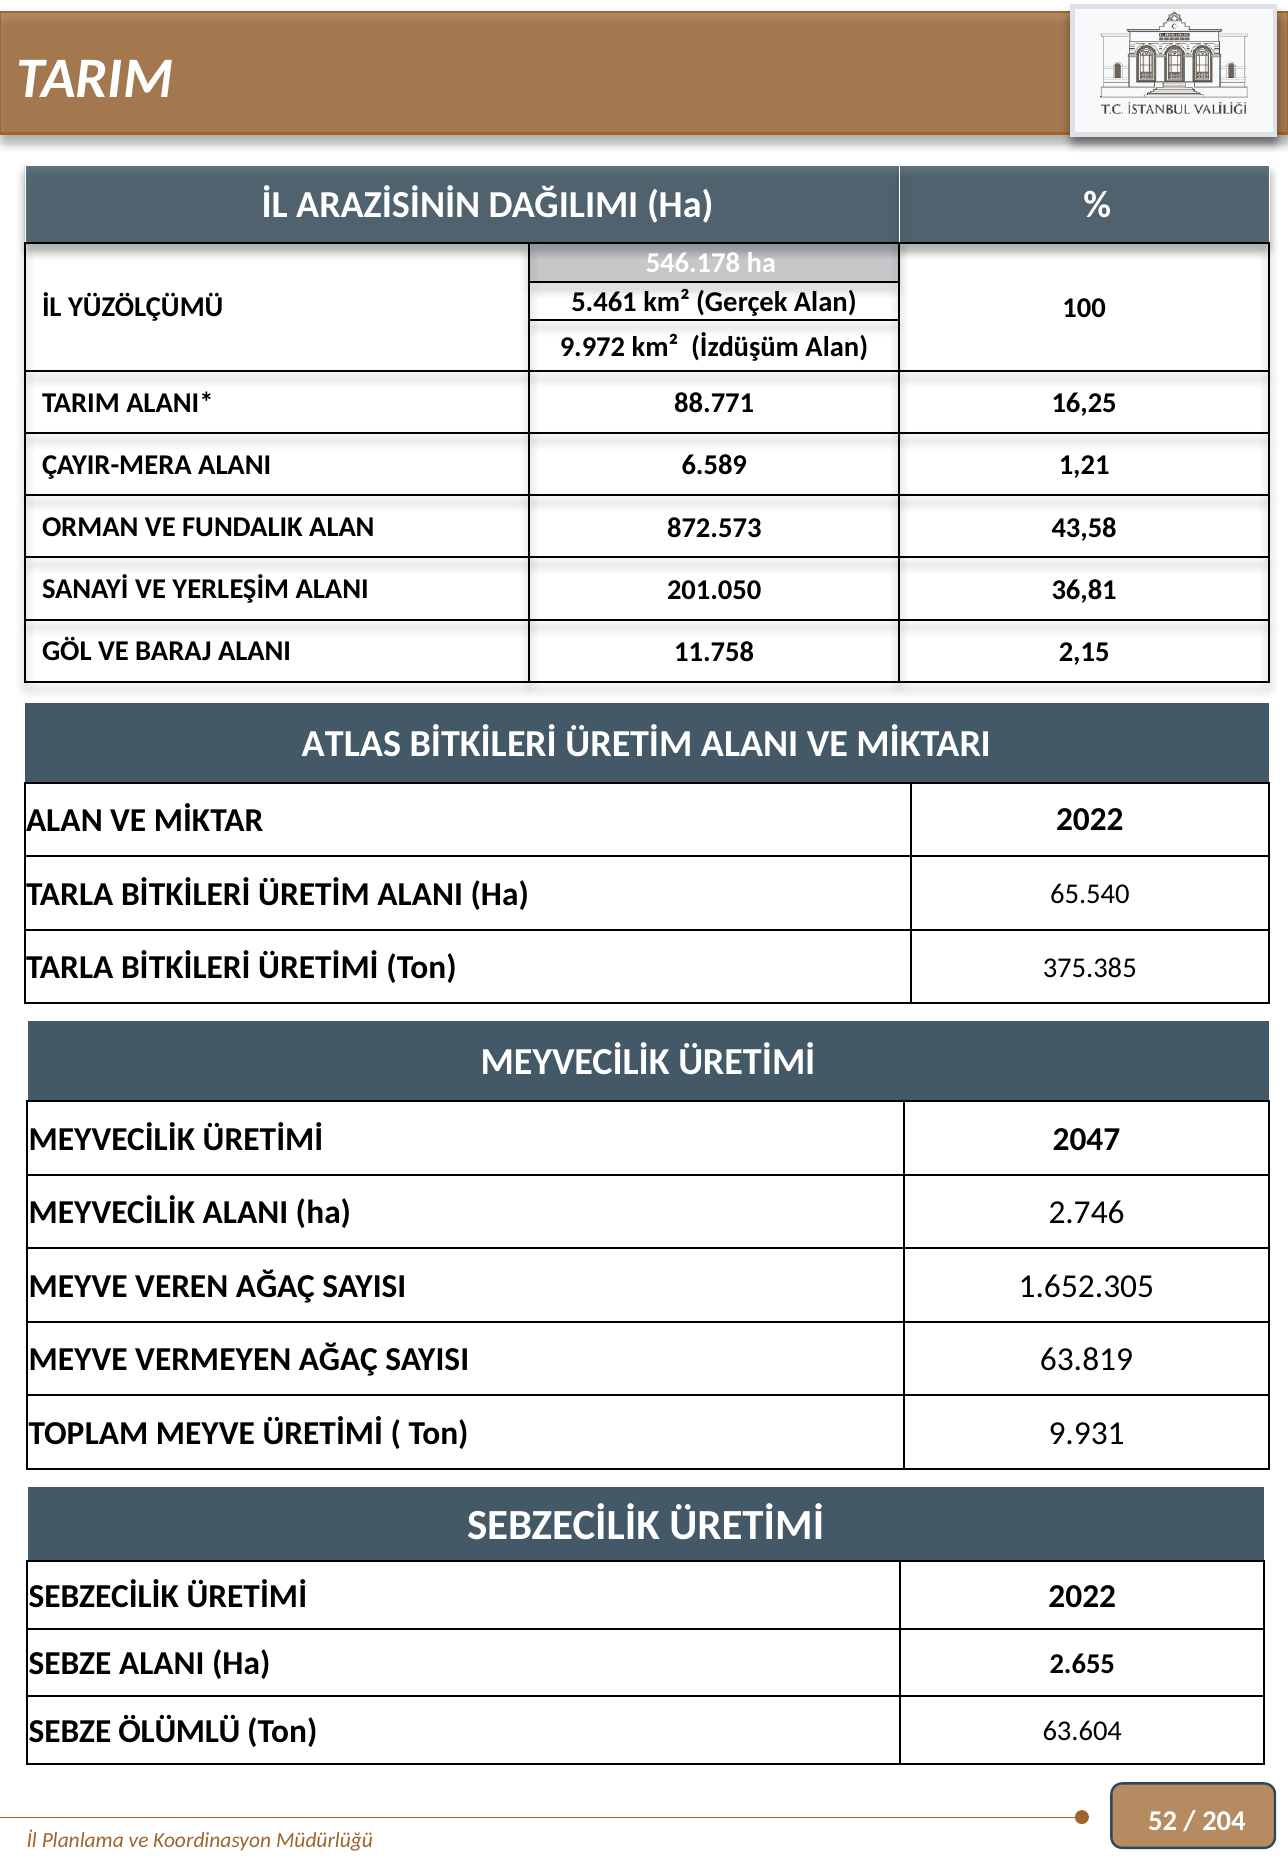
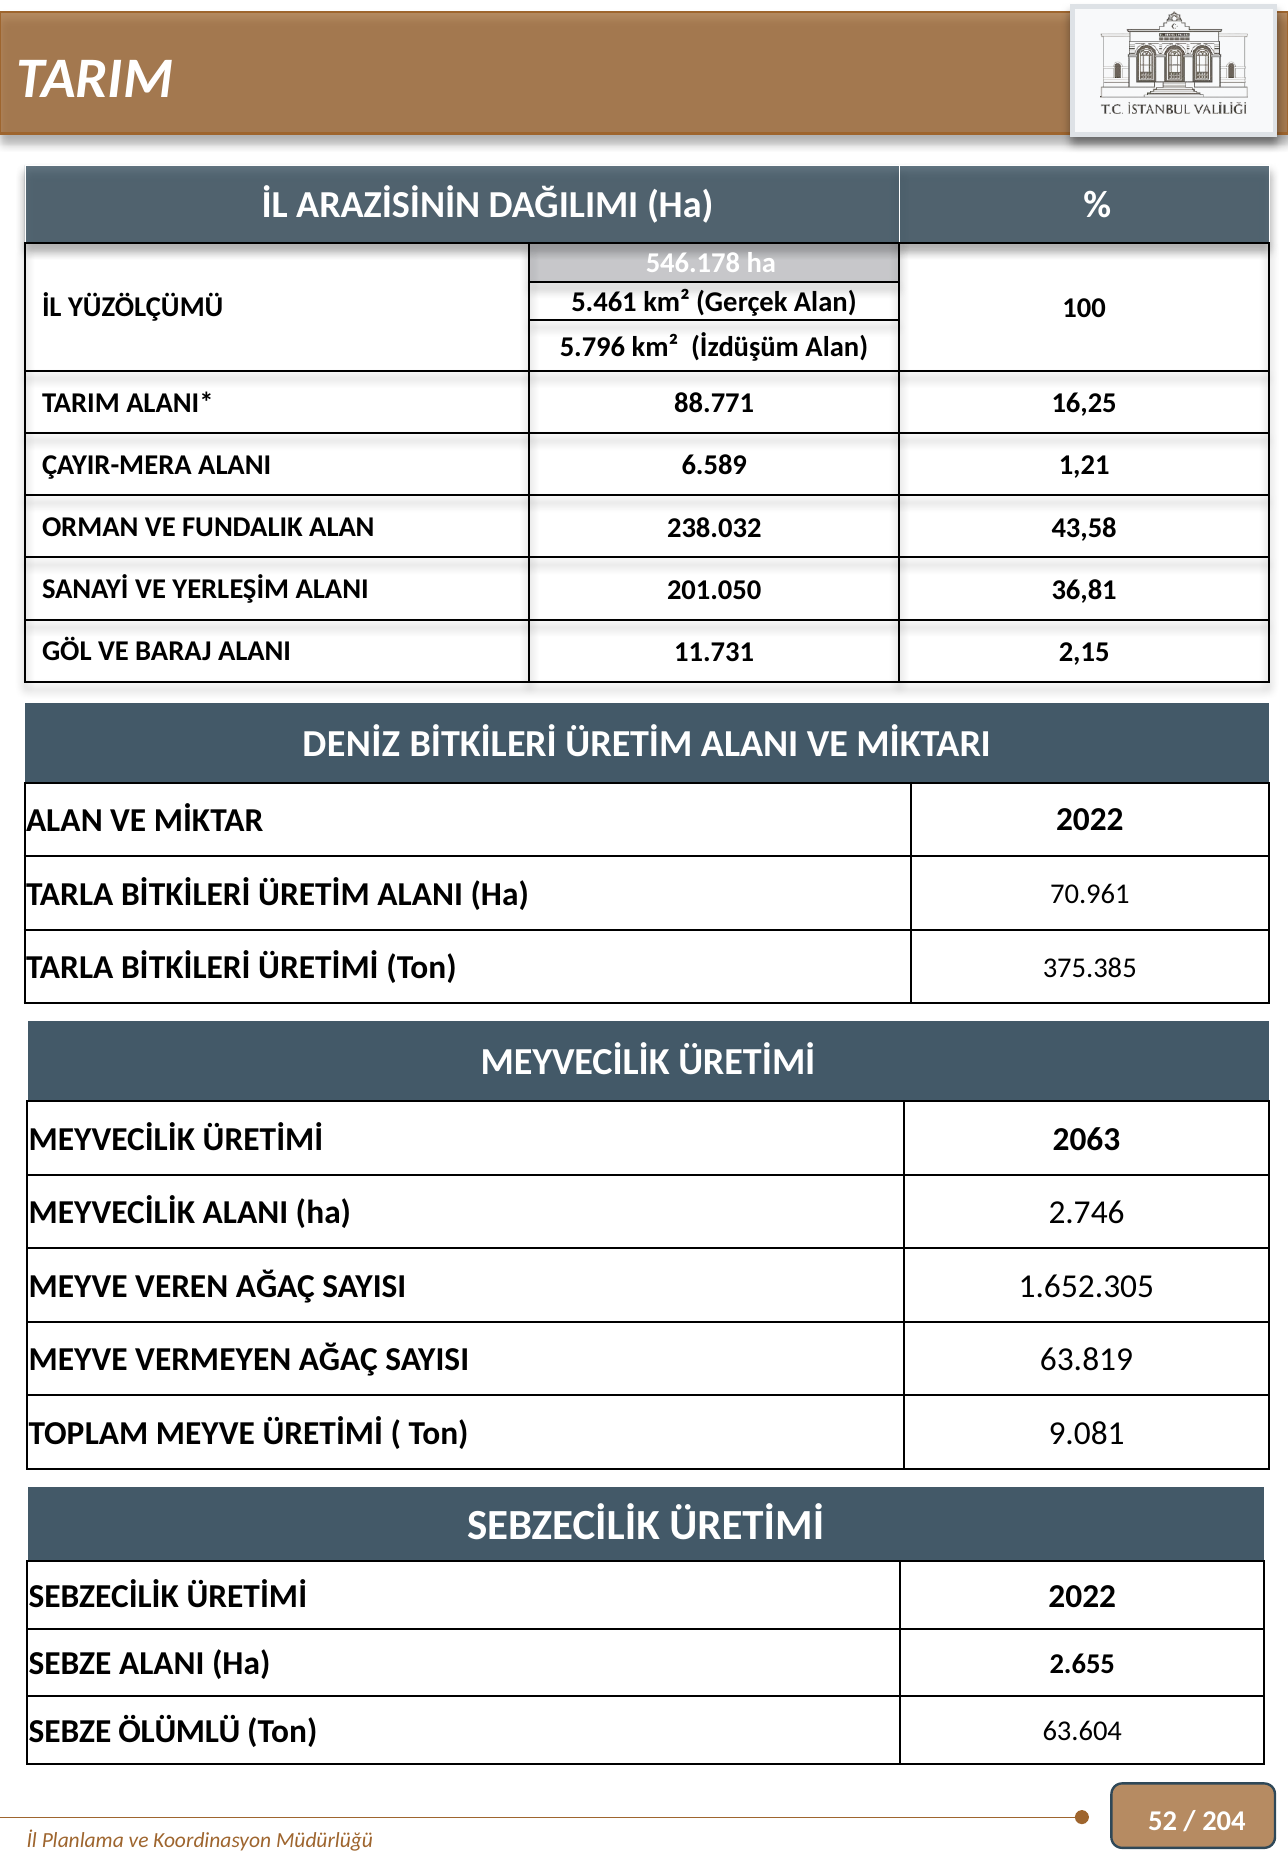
9.972: 9.972 -> 5.796
872.573: 872.573 -> 238.032
11.758: 11.758 -> 11.731
ATLAS: ATLAS -> DENİZ
65.540: 65.540 -> 70.961
2047: 2047 -> 2063
9.931: 9.931 -> 9.081
